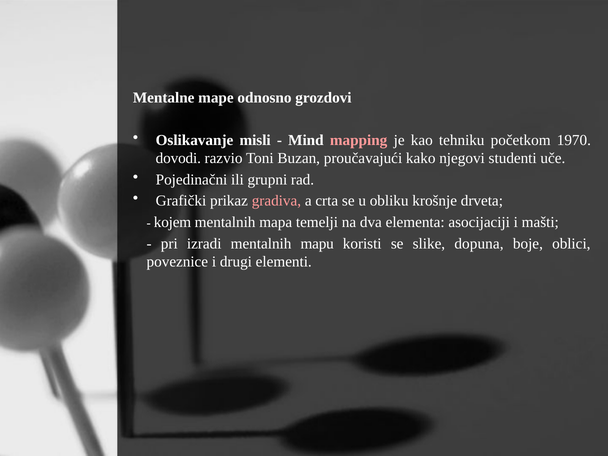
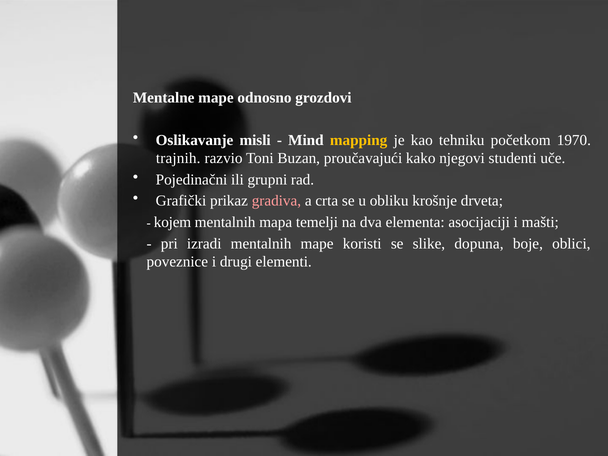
mapping colour: pink -> yellow
dovodi: dovodi -> trajnih
mentalnih mapu: mapu -> mape
